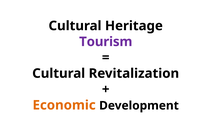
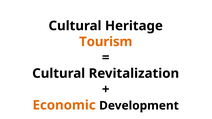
Tourism colour: purple -> orange
